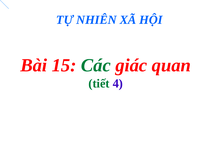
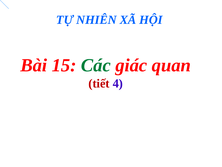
tiết colour: green -> red
